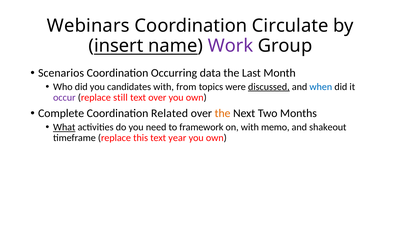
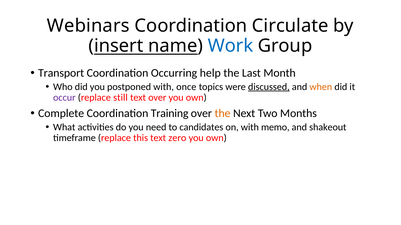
Work colour: purple -> blue
Scenarios: Scenarios -> Transport
data: data -> help
candidates: candidates -> postponed
from: from -> once
when colour: blue -> orange
Related: Related -> Training
What underline: present -> none
framework: framework -> candidates
year: year -> zero
